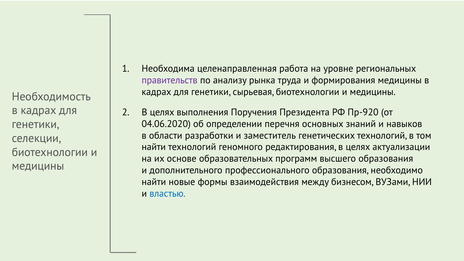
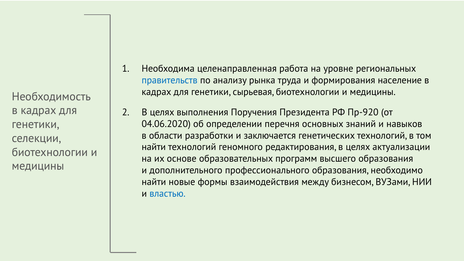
правительств colour: purple -> blue
формирования медицины: медицины -> население
заместитель: заместитель -> заключается
